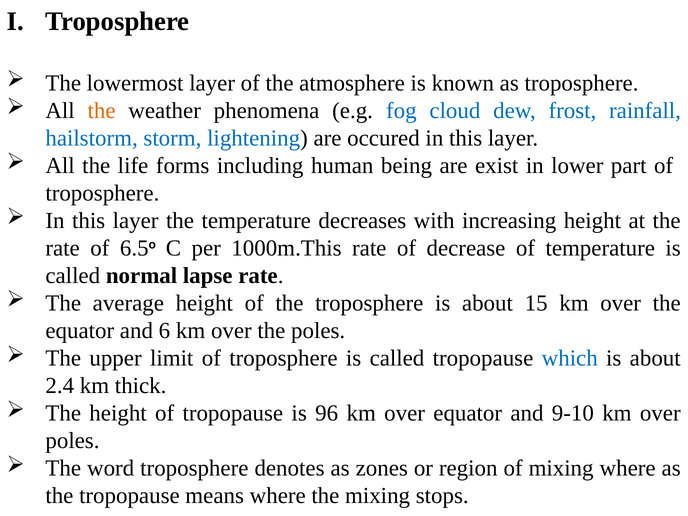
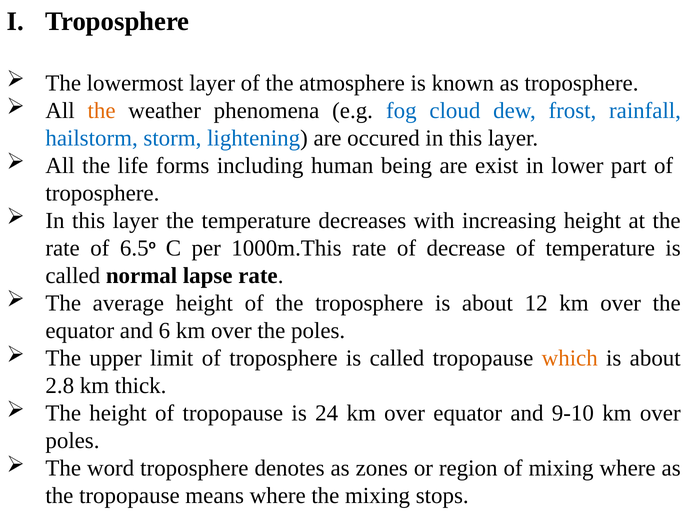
15: 15 -> 12
which colour: blue -> orange
2.4: 2.4 -> 2.8
96: 96 -> 24
